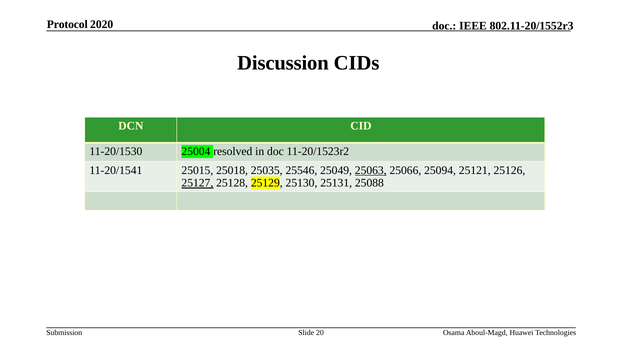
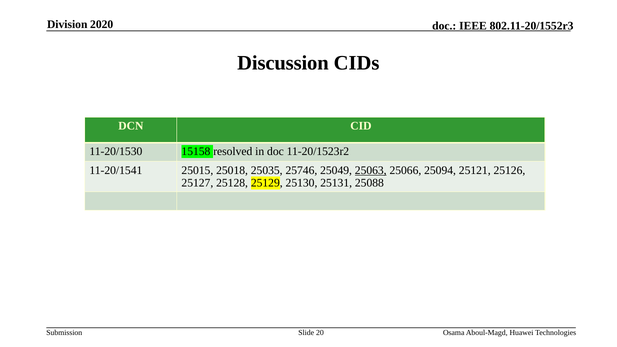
Protocol: Protocol -> Division
25004: 25004 -> 15158
25546: 25546 -> 25746
25127 underline: present -> none
